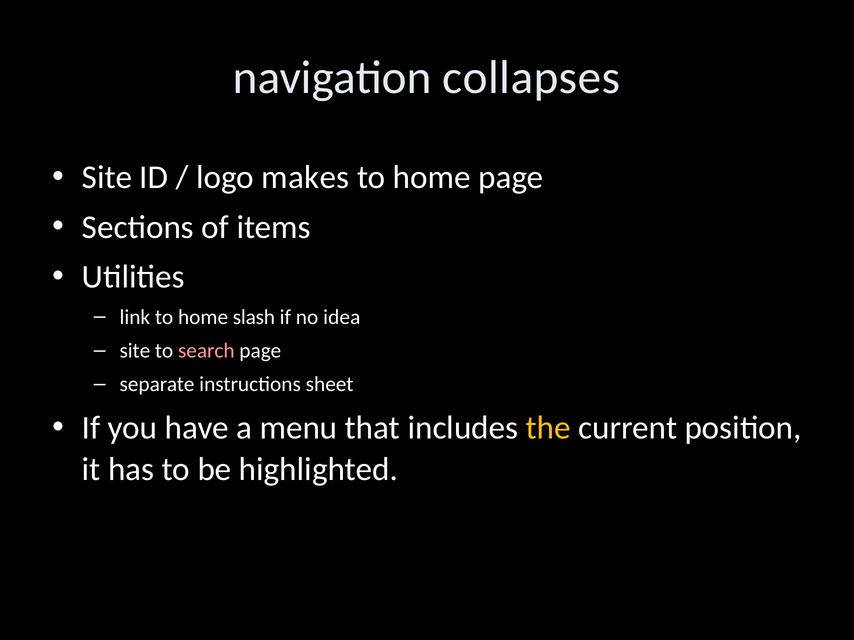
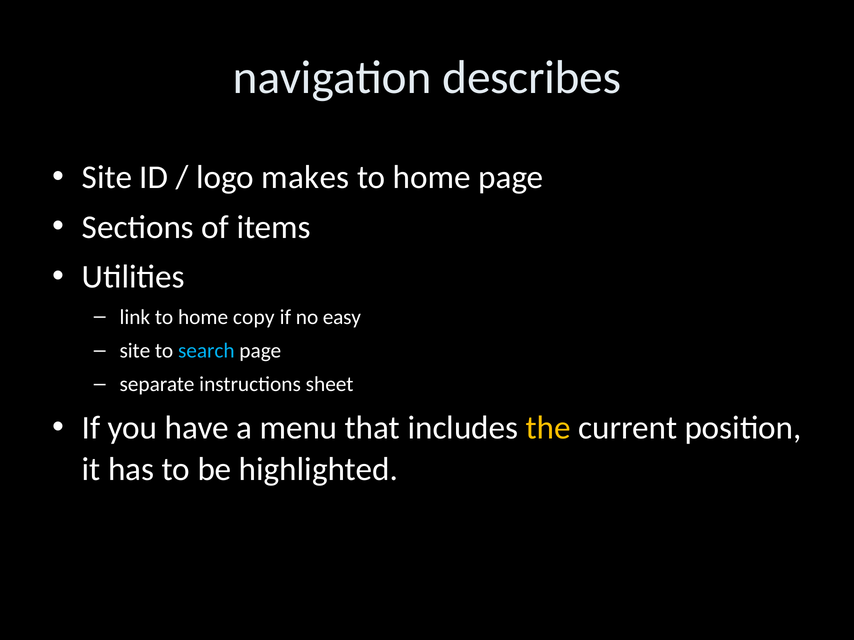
collapses: collapses -> describes
slash: slash -> copy
idea: idea -> easy
search colour: pink -> light blue
